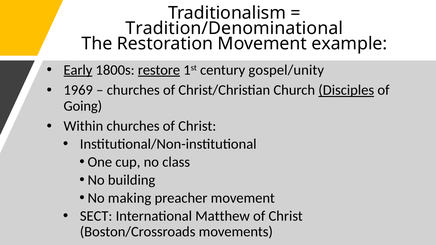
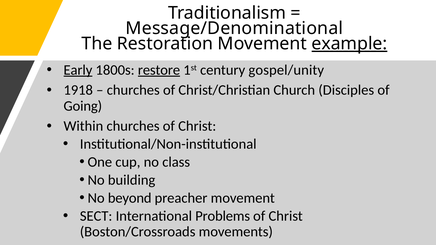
Tradition/Denominational: Tradition/Denominational -> Message/Denominational
example underline: none -> present
1969: 1969 -> 1918
Disciples underline: present -> none
making: making -> beyond
Matthew: Matthew -> Problems
